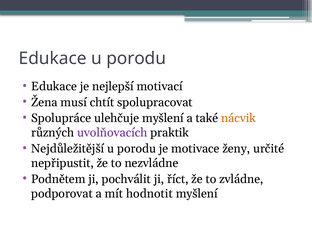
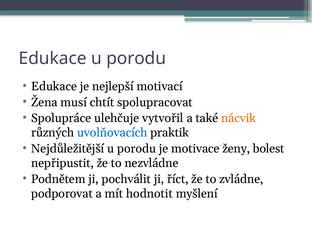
ulehčuje myšlení: myšlení -> vytvořil
uvolňovacích colour: purple -> blue
určité: určité -> bolest
